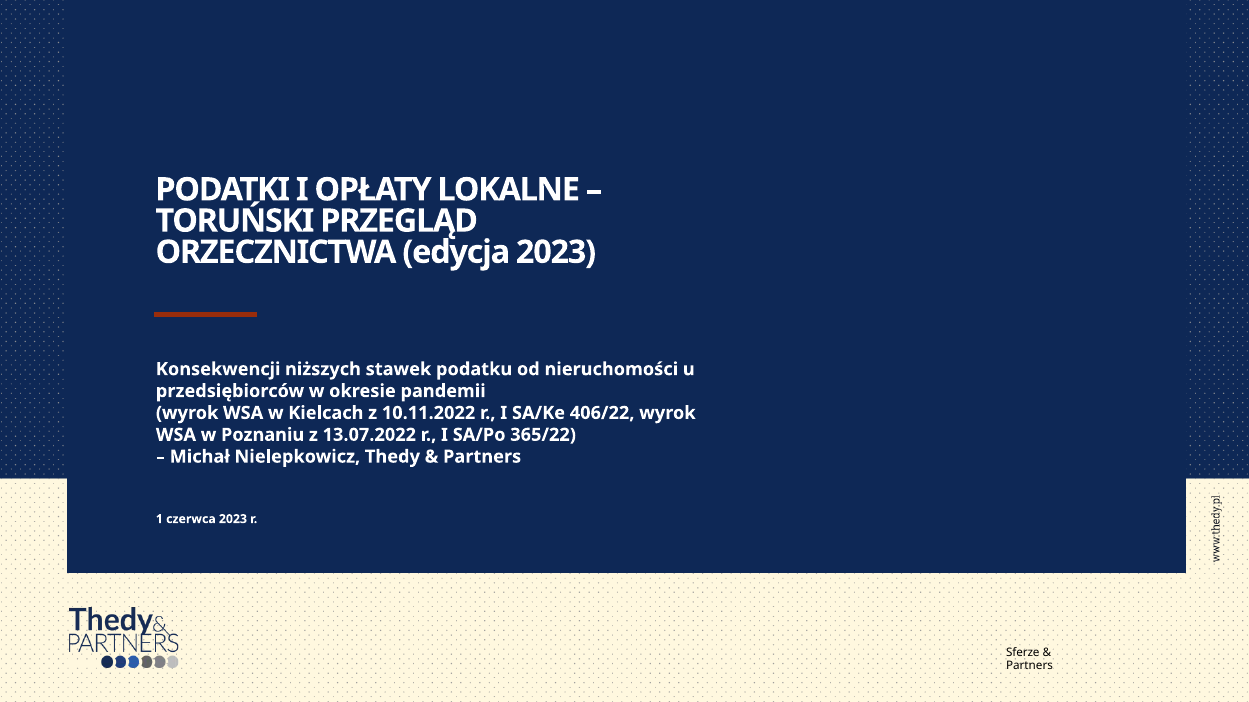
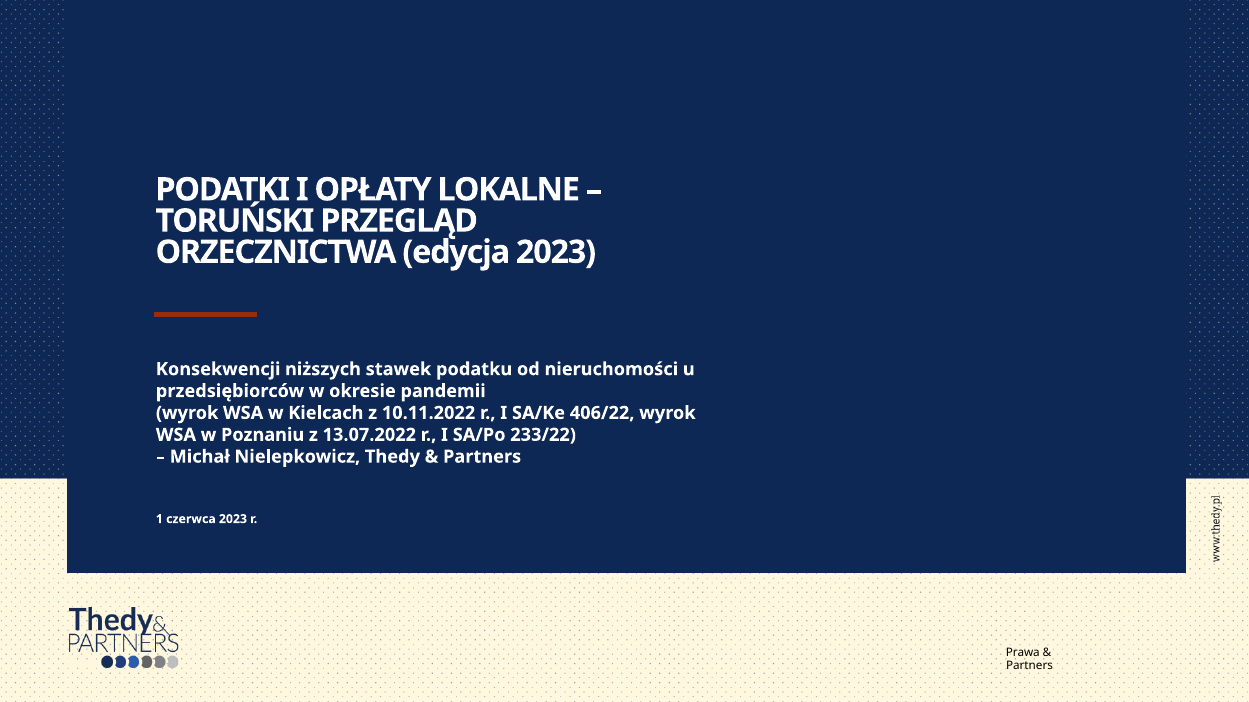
365/22: 365/22 -> 233/22
Sferze: Sferze -> Prawa
